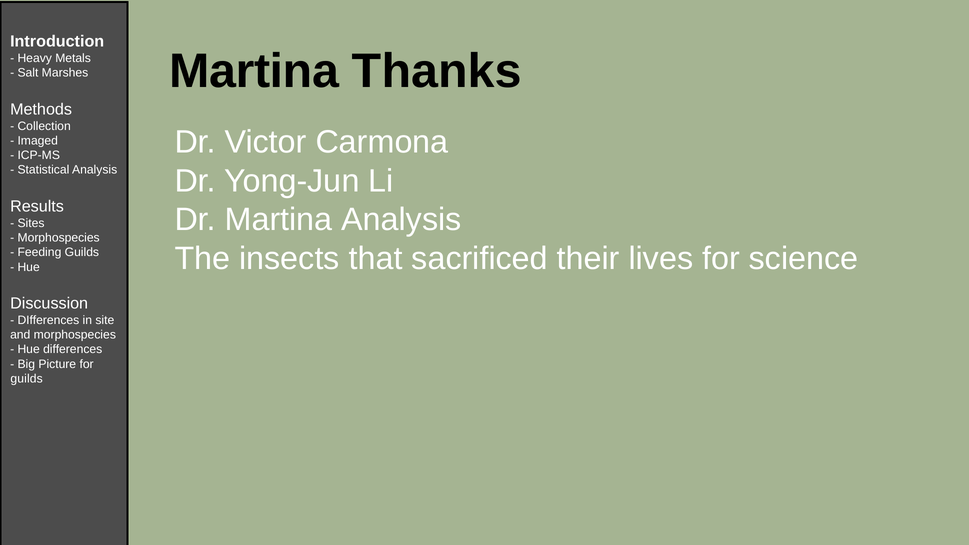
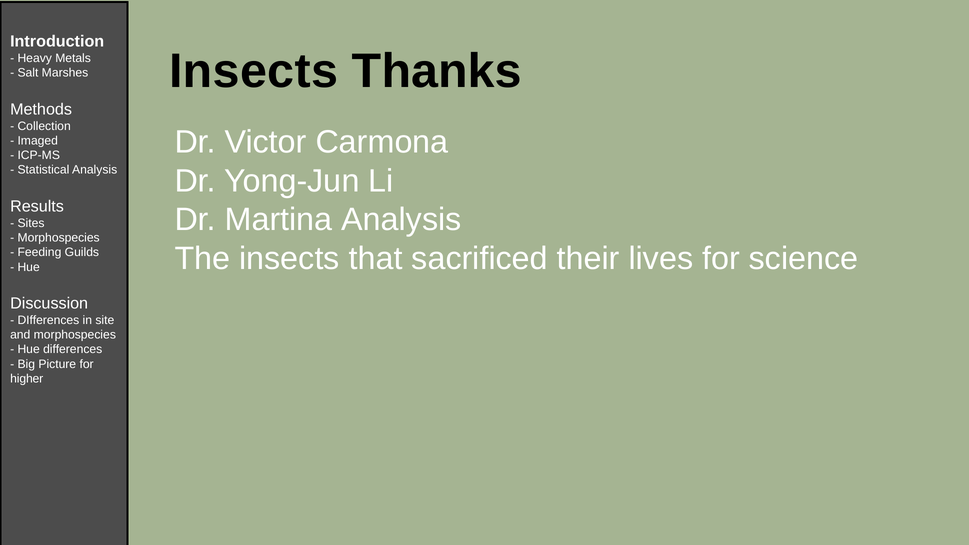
Martina at (254, 71): Martina -> Insects
guilds at (27, 379): guilds -> higher
